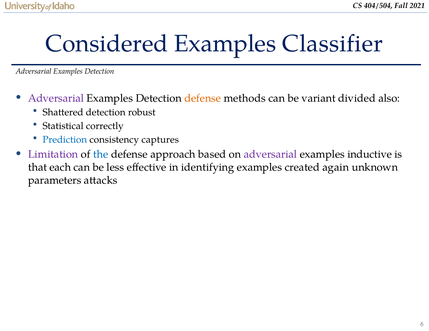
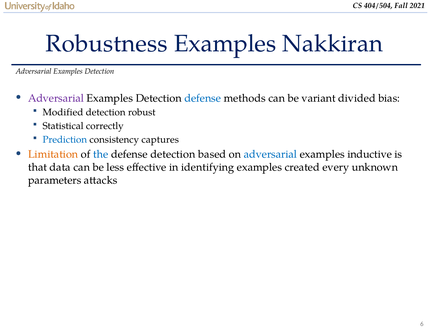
Considered: Considered -> Robustness
Classifier: Classifier -> Nakkiran
defense at (203, 98) colour: orange -> blue
also: also -> bias
Shattered: Shattered -> Modified
Limitation colour: purple -> orange
defense approach: approach -> detection
adversarial at (270, 155) colour: purple -> blue
each: each -> data
again: again -> every
